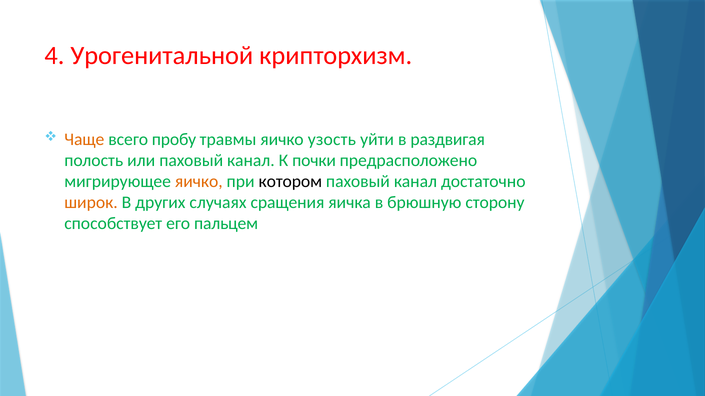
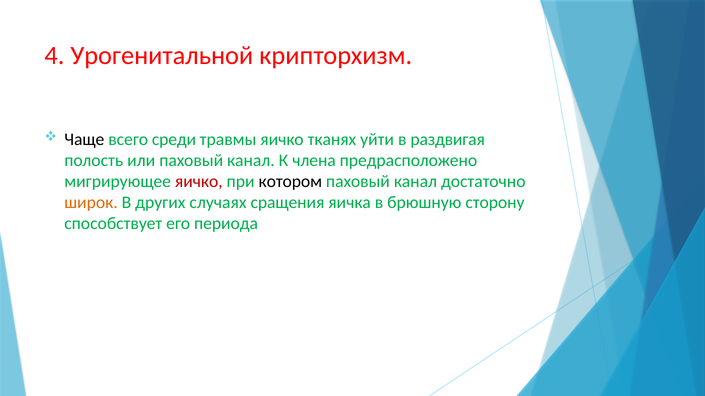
Чаще colour: orange -> black
пробу: пробу -> среди
узость: узость -> тканях
почки: почки -> члена
яичко at (199, 182) colour: orange -> red
пальцем: пальцем -> периода
